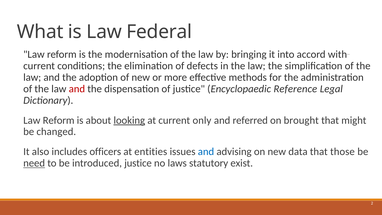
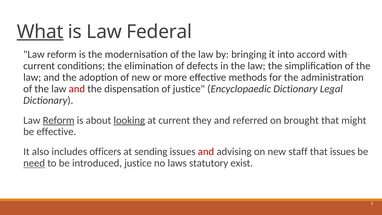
What underline: none -> present
Encyclopaedic Reference: Reference -> Dictionary
Reform at (59, 120) underline: none -> present
only: only -> they
be changed: changed -> effective
entities: entities -> sending
and at (206, 152) colour: blue -> red
data: data -> staff
that those: those -> issues
